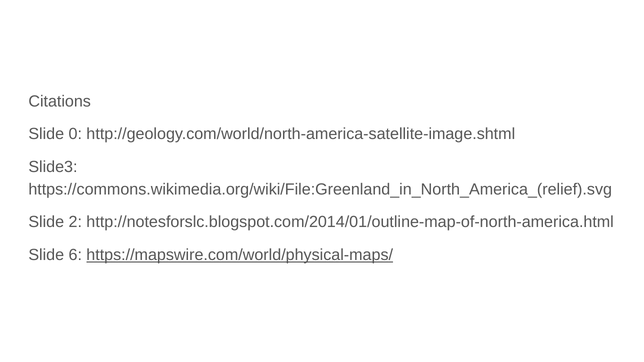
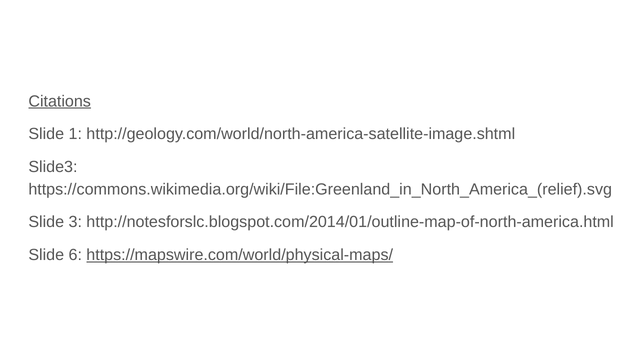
Citations underline: none -> present
0: 0 -> 1
2: 2 -> 3
